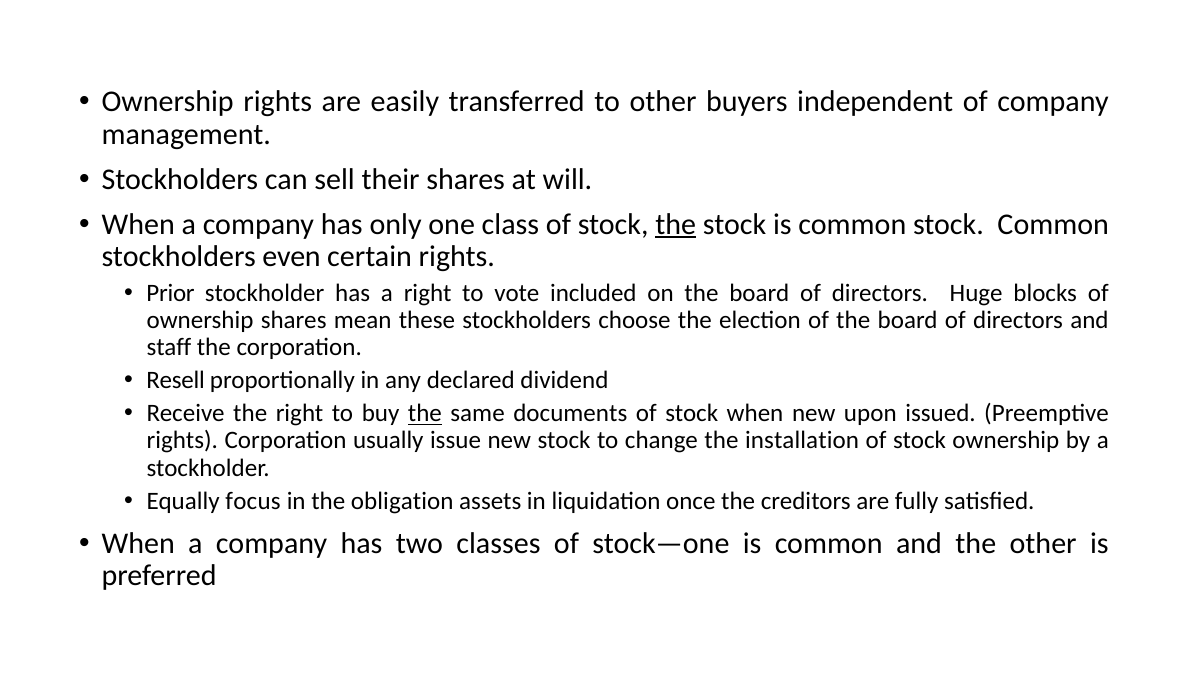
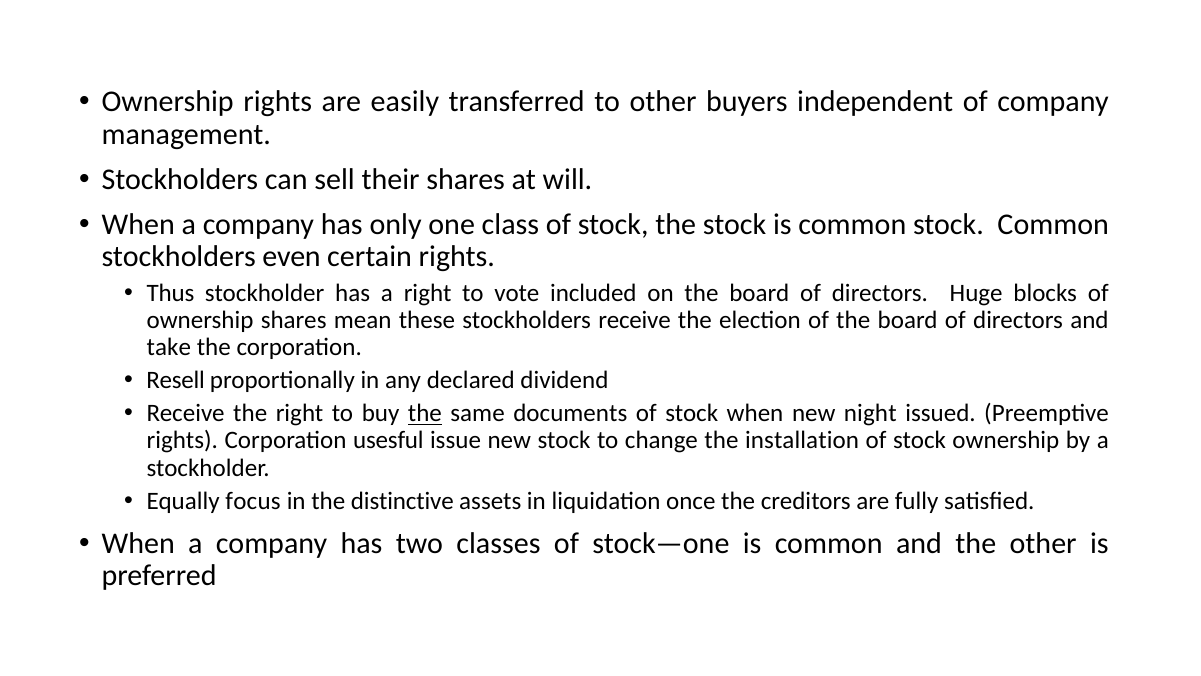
the at (676, 224) underline: present -> none
Prior: Prior -> Thus
stockholders choose: choose -> receive
staff: staff -> take
upon: upon -> night
usually: usually -> usesful
obligation: obligation -> distinctive
